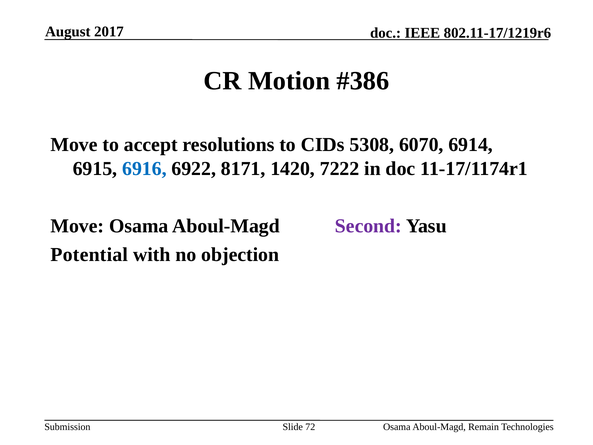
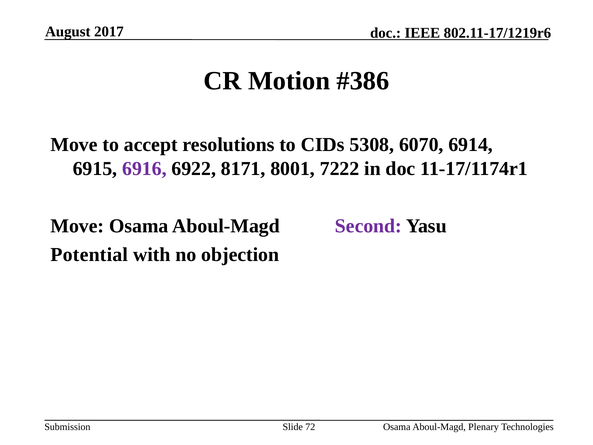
6916 colour: blue -> purple
1420: 1420 -> 8001
Remain: Remain -> Plenary
